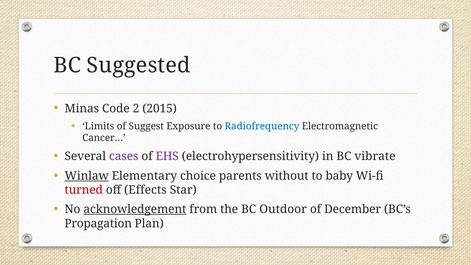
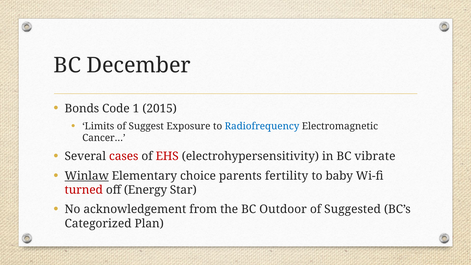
Suggested: Suggested -> December
Minas: Minas -> Bonds
2: 2 -> 1
cases colour: purple -> red
EHS colour: purple -> red
without: without -> fertility
Effects: Effects -> Energy
acknowledgement underline: present -> none
December: December -> Suggested
Propagation: Propagation -> Categorized
